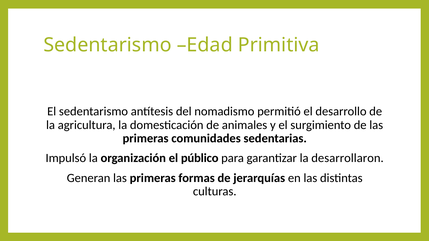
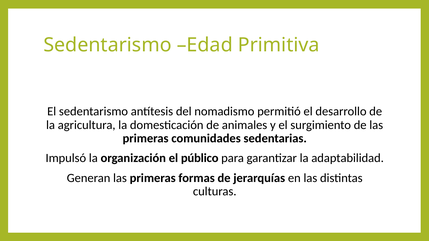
desarrollaron: desarrollaron -> adaptabilidad
